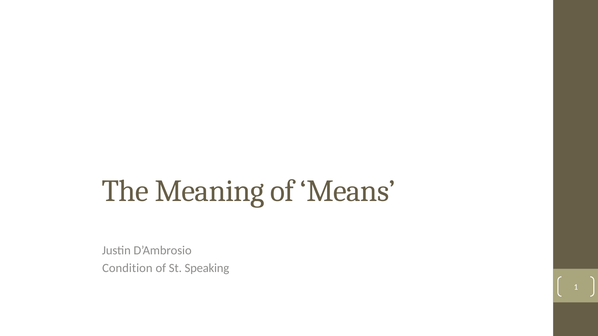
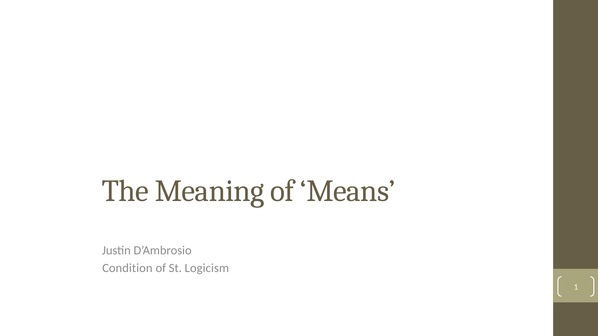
Speaking: Speaking -> Logicism
